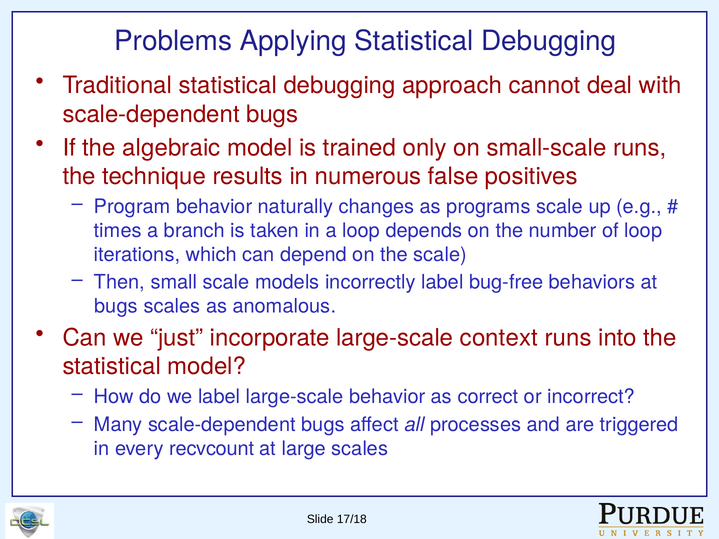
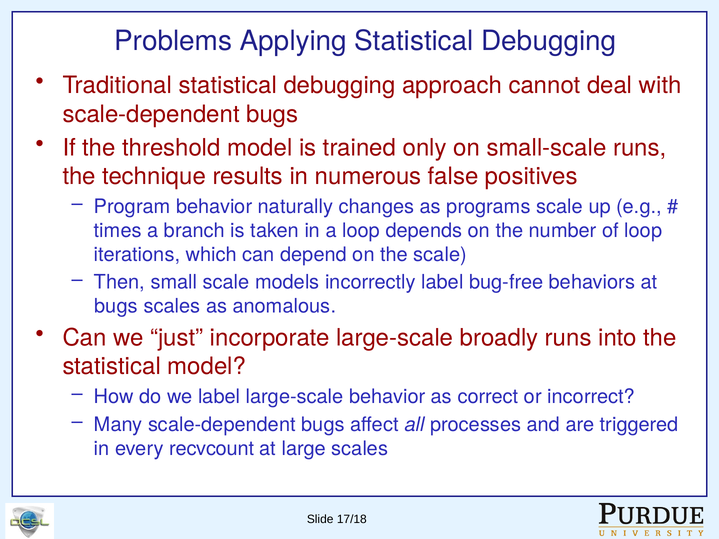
algebraic: algebraic -> threshold
context: context -> broadly
